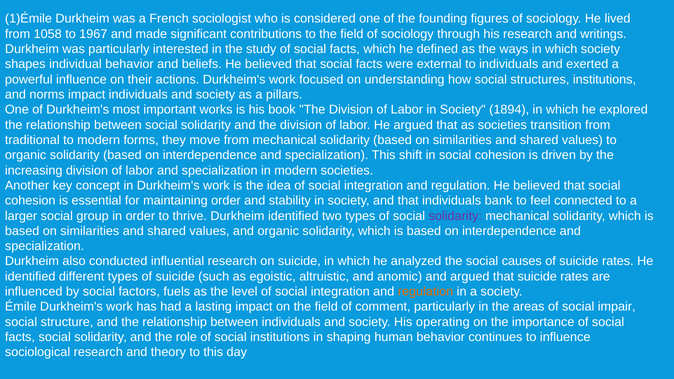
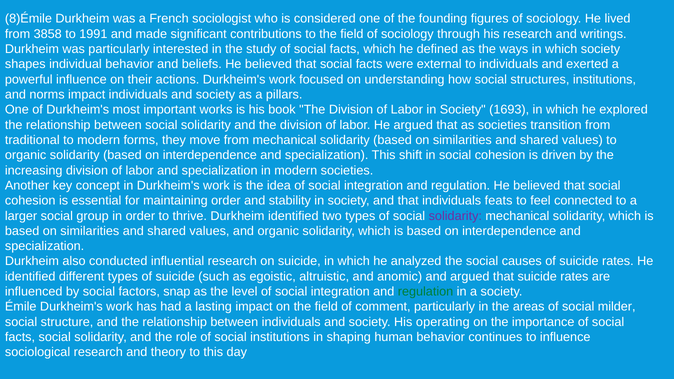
1)Émile: 1)Émile -> 8)Émile
1058: 1058 -> 3858
1967: 1967 -> 1991
1894: 1894 -> 1693
bank: bank -> feats
fuels: fuels -> snap
regulation at (426, 292) colour: orange -> green
impair: impair -> milder
